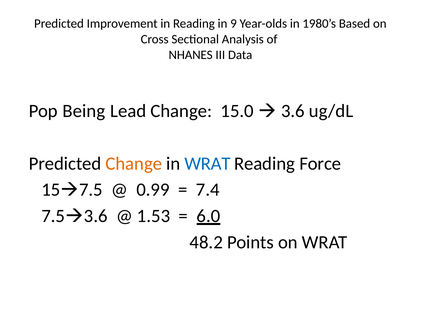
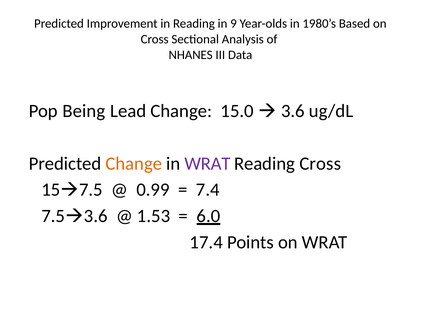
WRAT at (207, 163) colour: blue -> purple
Reading Force: Force -> Cross
48.2: 48.2 -> 17.4
